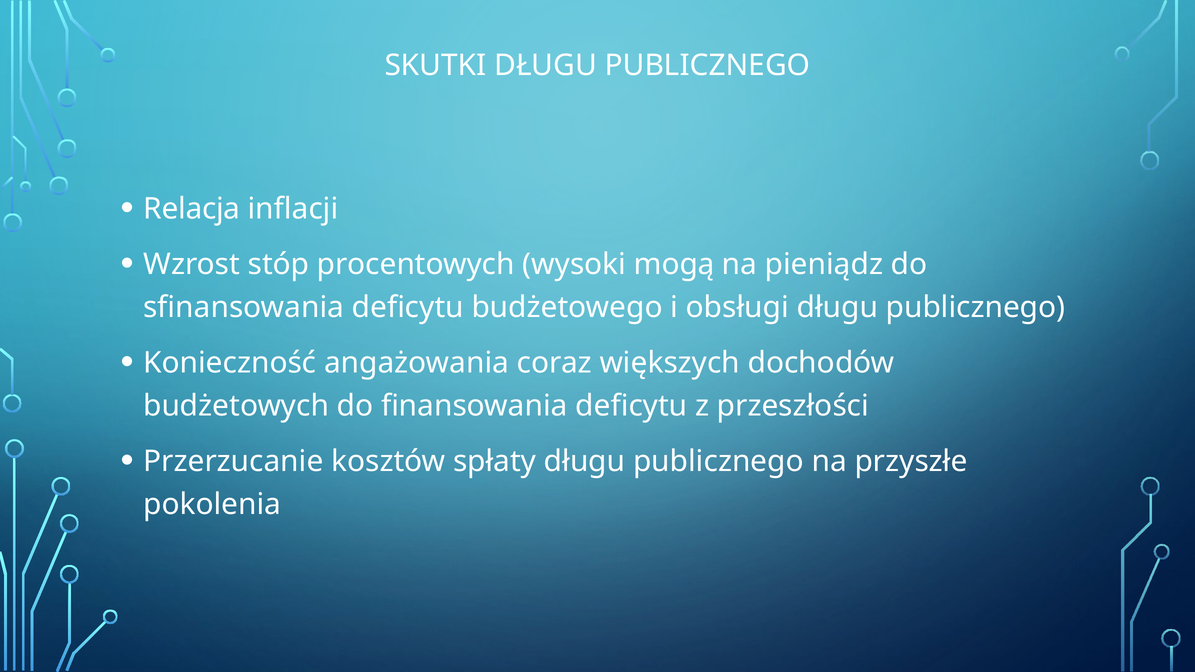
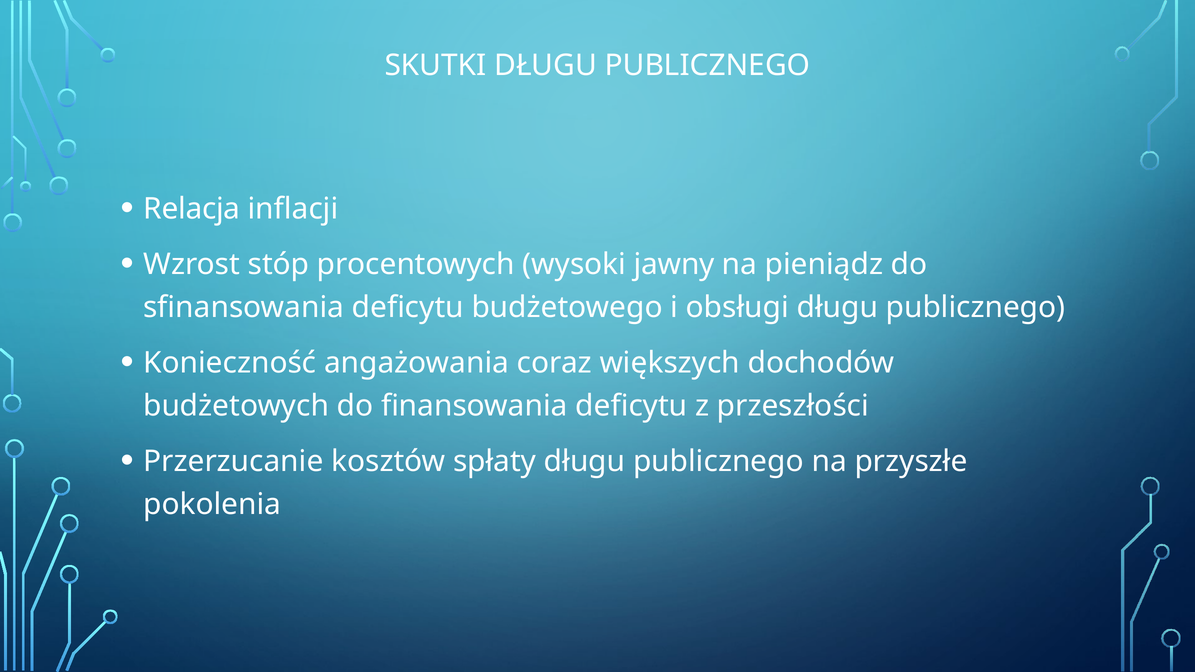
mogą: mogą -> jawny
